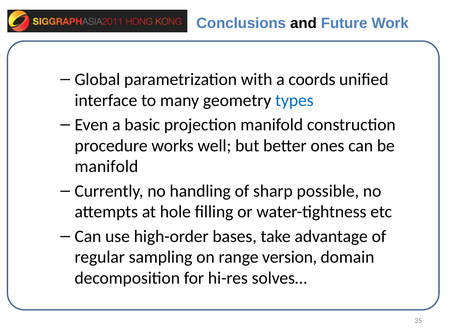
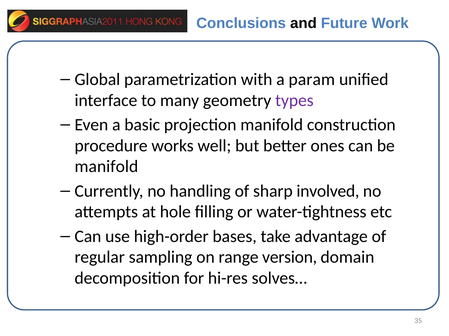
coords: coords -> param
types colour: blue -> purple
possible: possible -> involved
